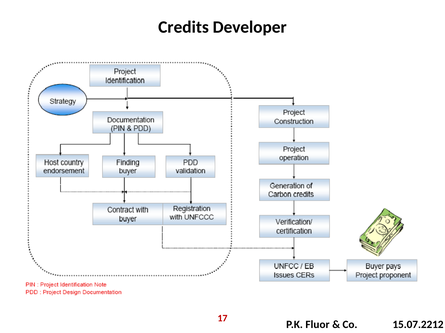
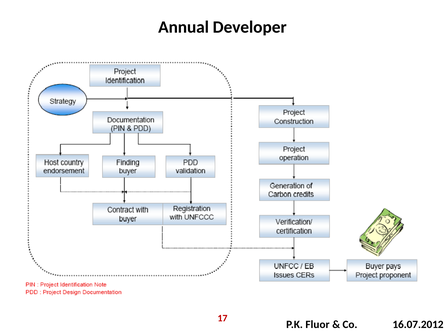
Credits: Credits -> Annual
15.07.2212: 15.07.2212 -> 16.07.2012
